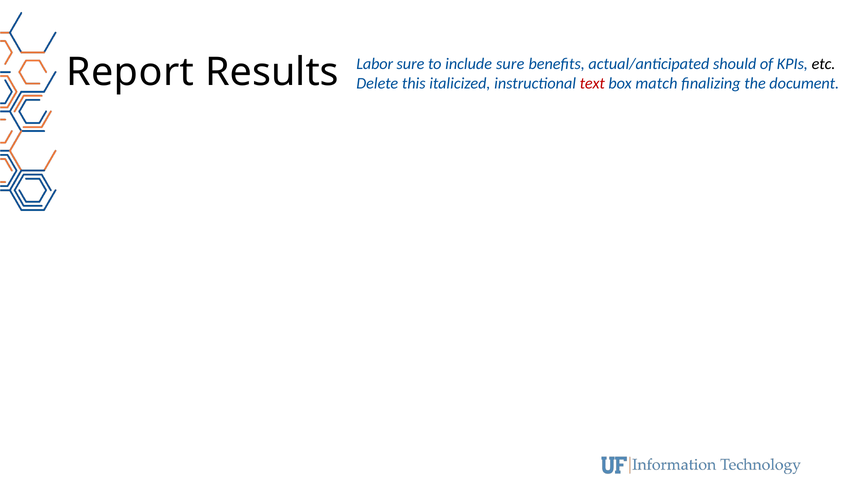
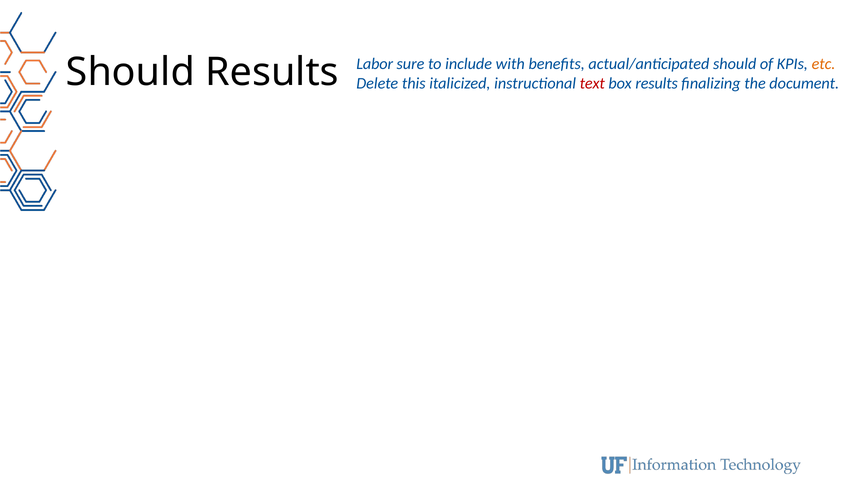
Report at (130, 72): Report -> Should
include sure: sure -> with
etc colour: black -> orange
box match: match -> results
